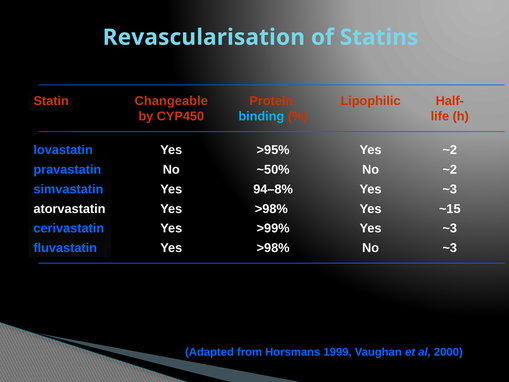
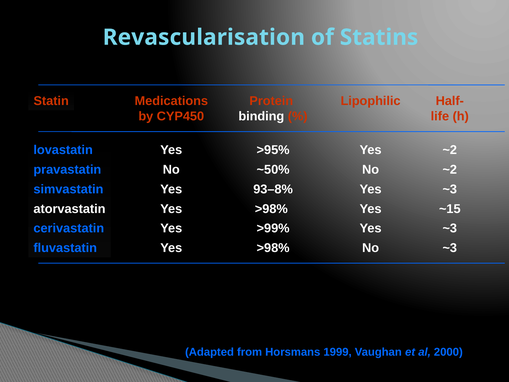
Changeable: Changeable -> Medications
binding colour: light blue -> white
94–8%: 94–8% -> 93–8%
